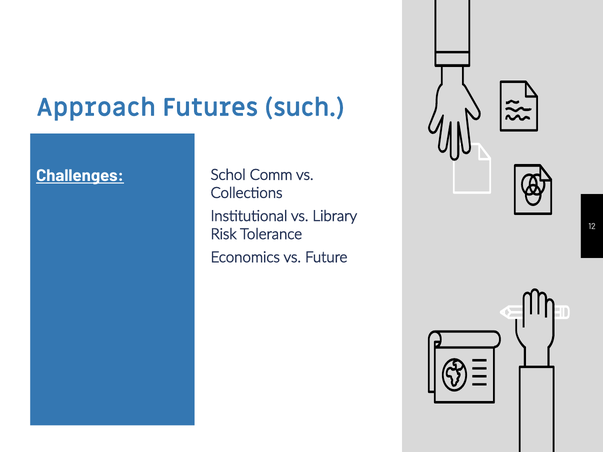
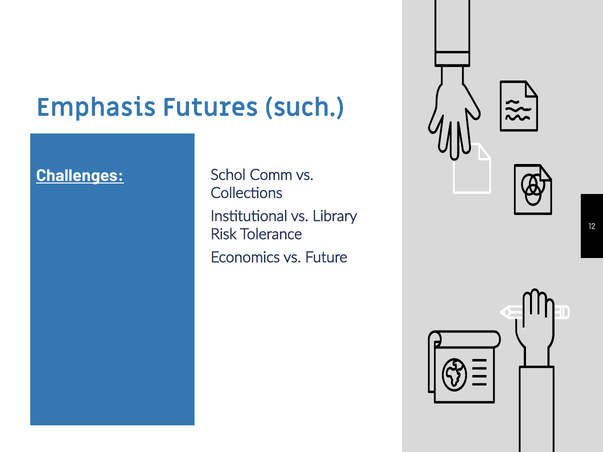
Approach: Approach -> Emphasis
